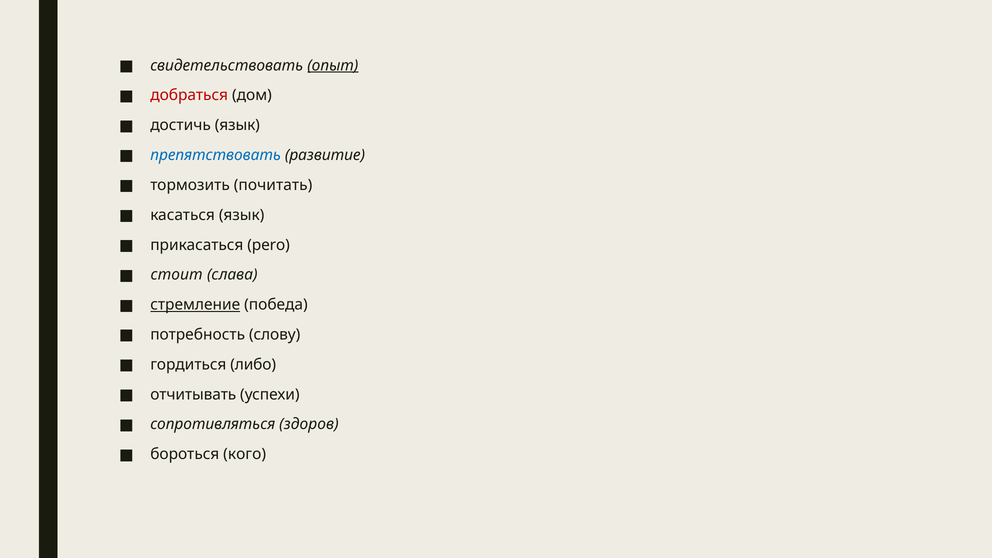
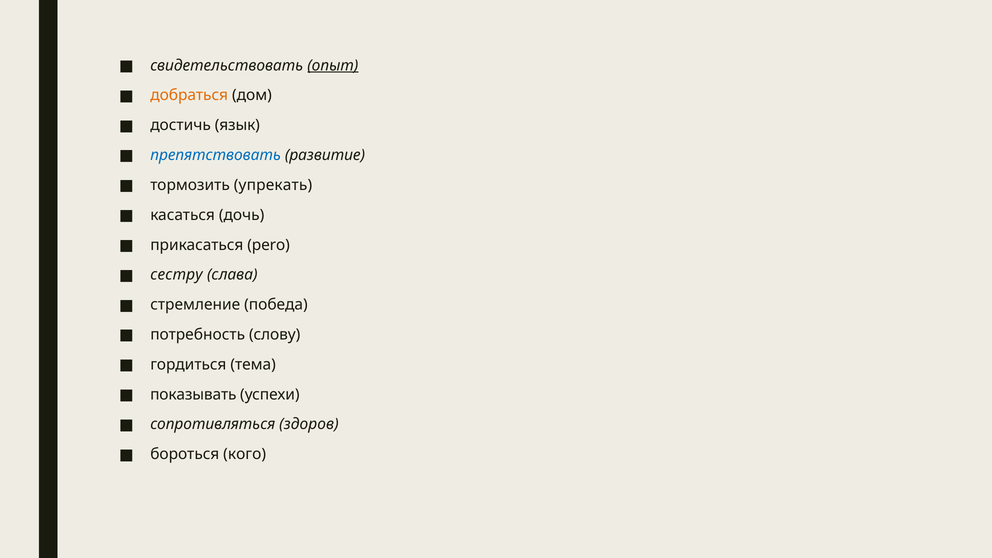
добраться colour: red -> orange
почитать: почитать -> упрекать
касаться язык: язык -> дочь
стоит: стоит -> сестру
стремление underline: present -> none
либо: либо -> тема
отчитывать: отчитывать -> показывать
